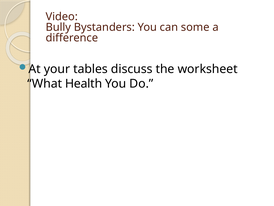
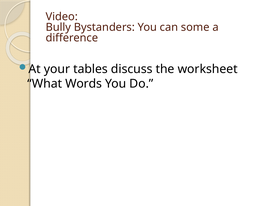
Health: Health -> Words
